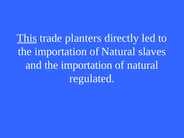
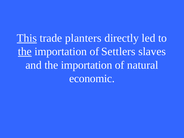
the at (25, 52) underline: none -> present
Natural at (118, 52): Natural -> Settlers
regulated: regulated -> economic
